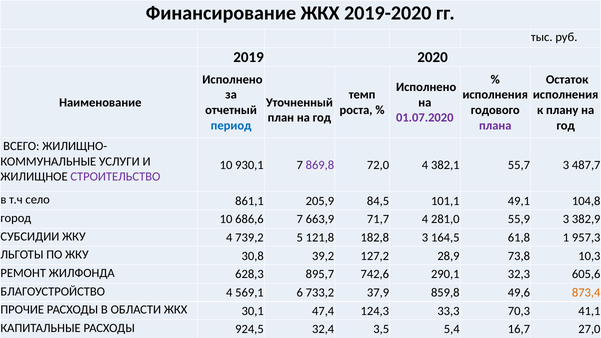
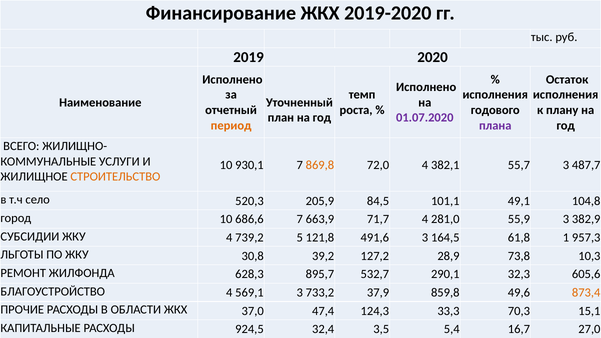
период colour: blue -> orange
869,8 colour: purple -> orange
СТРОИТЕЛЬСТВО colour: purple -> orange
861,1: 861,1 -> 520,3
182,8: 182,8 -> 491,6
742,6: 742,6 -> 532,7
569,1 6: 6 -> 3
30,1: 30,1 -> 37,0
41,1: 41,1 -> 15,1
